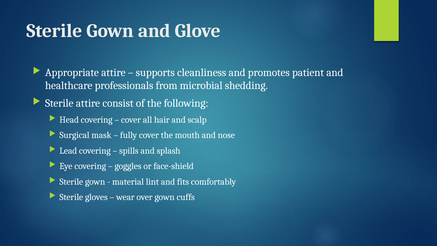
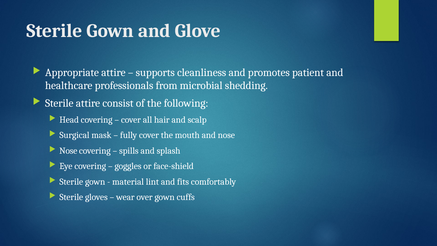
Lead at (68, 151): Lead -> Nose
